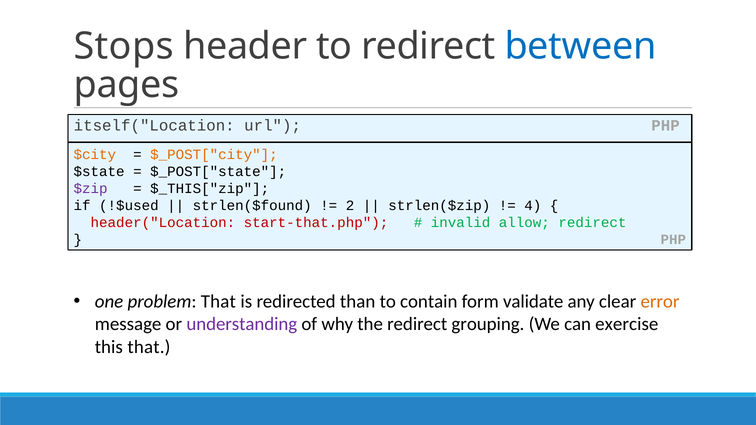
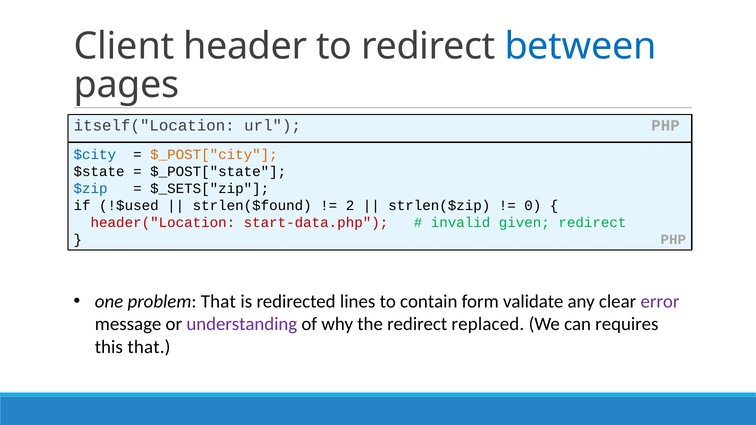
Stops: Stops -> Client
$city colour: orange -> blue
$zip colour: purple -> blue
$_THIS["zip: $_THIS["zip -> $_SETS["zip
4: 4 -> 0
start-that.php: start-that.php -> start-data.php
allow: allow -> given
than: than -> lines
error colour: orange -> purple
grouping: grouping -> replaced
exercise: exercise -> requires
